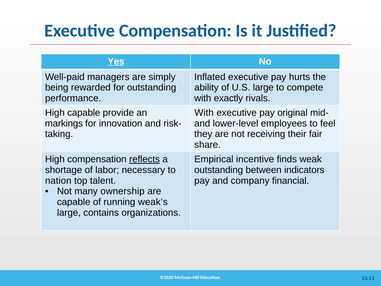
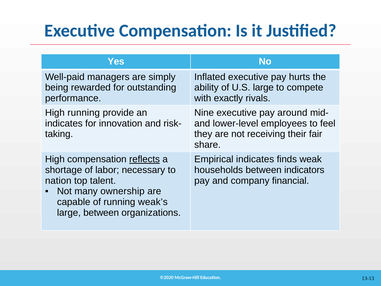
Yes underline: present -> none
High capable: capable -> running
With at (204, 113): With -> Nine
original: original -> around
markings at (64, 123): markings -> indicates
Empirical incentive: incentive -> indicates
outstanding at (219, 170): outstanding -> households
large contains: contains -> between
